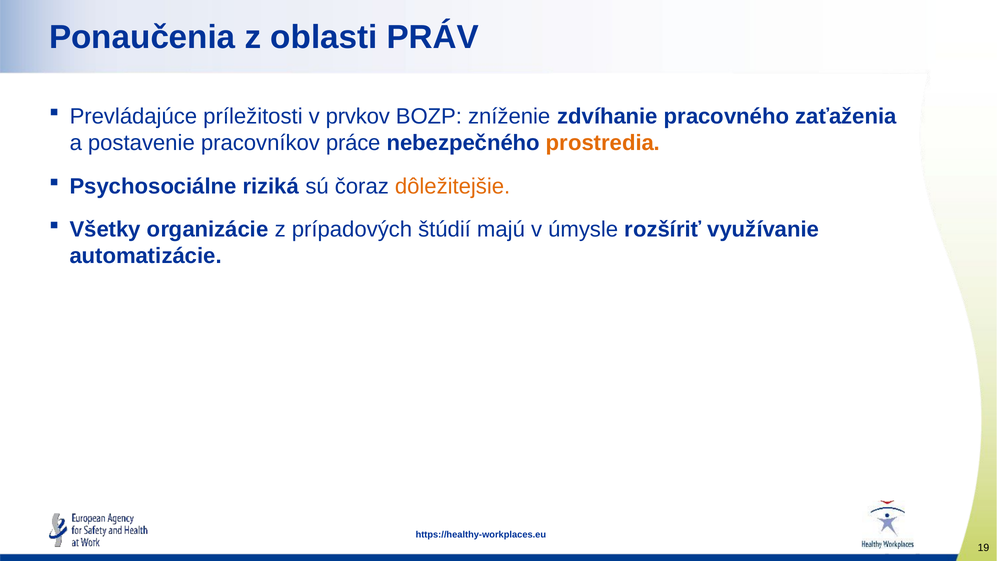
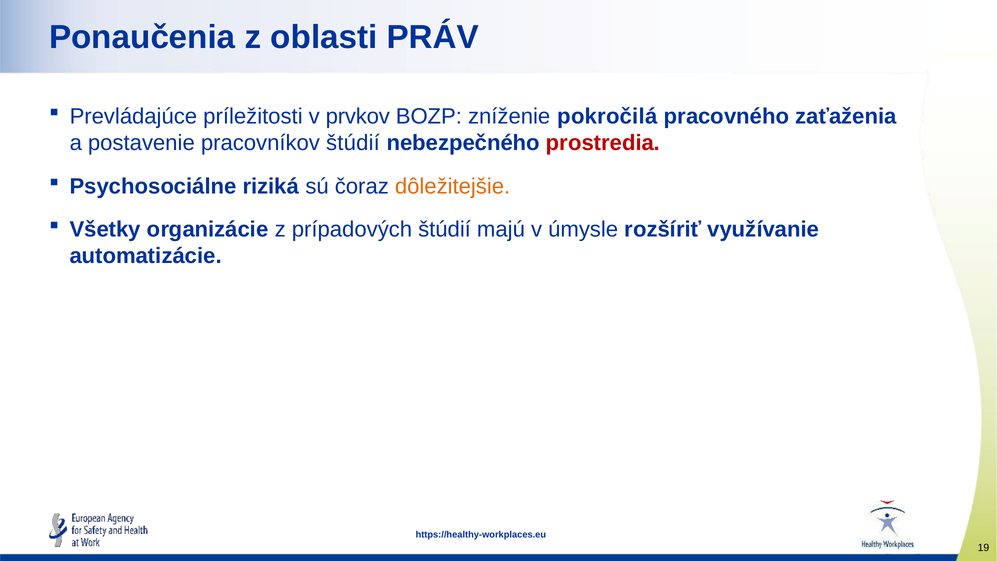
zdvíhanie: zdvíhanie -> pokročilá
pracovníkov práce: práce -> štúdií
prostredia colour: orange -> red
